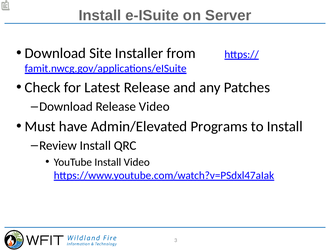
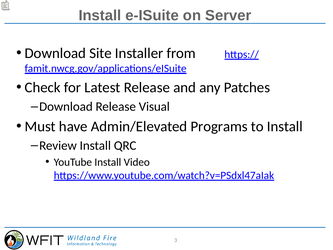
Release Video: Video -> Visual
